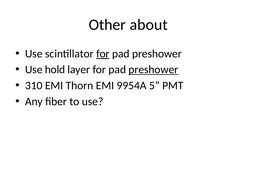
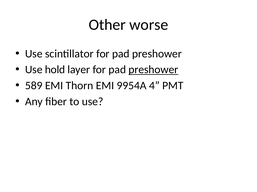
about: about -> worse
for at (103, 54) underline: present -> none
310: 310 -> 589
5: 5 -> 4
